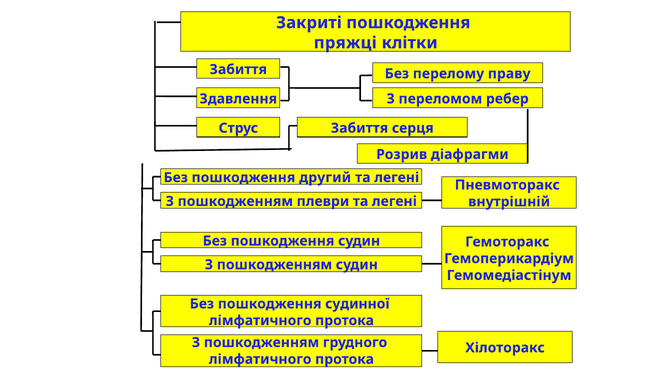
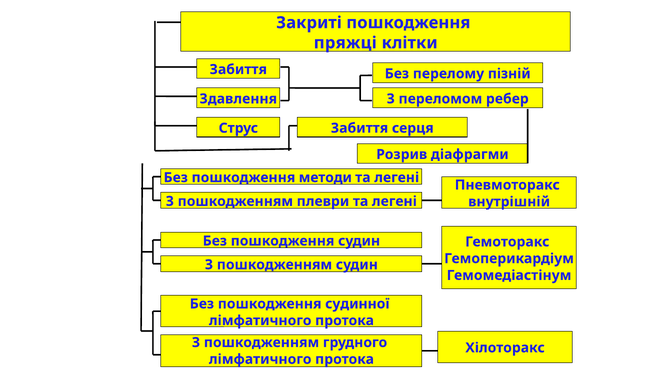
праву: праву -> пізній
другий: другий -> методи
